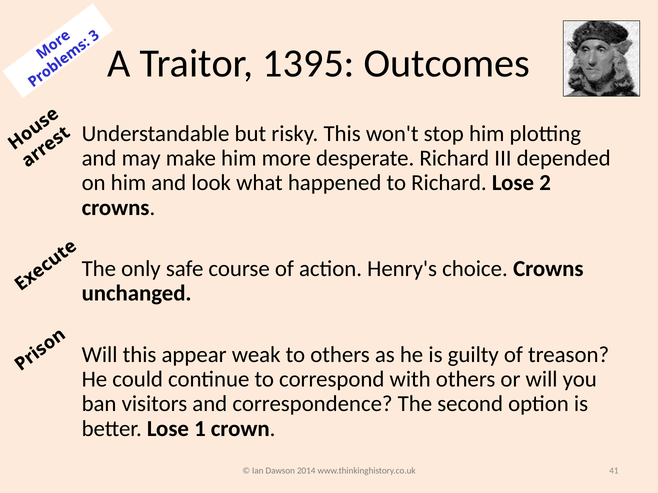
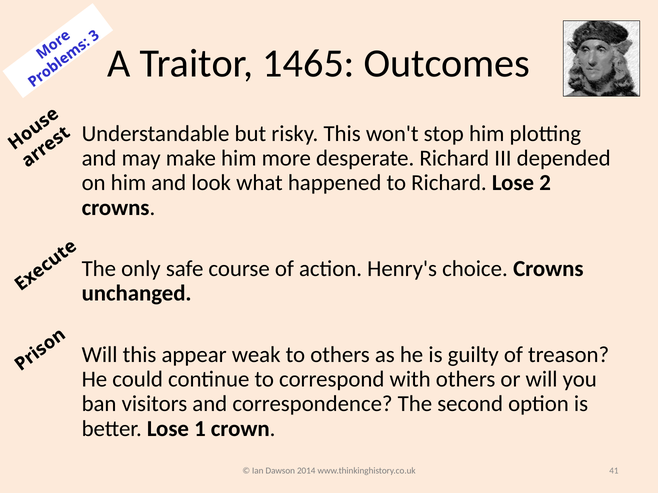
1395: 1395 -> 1465
